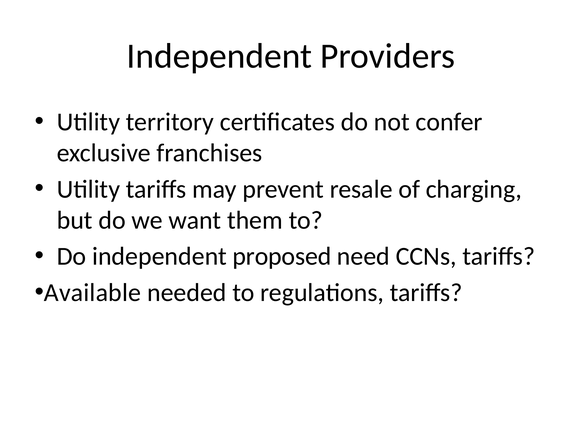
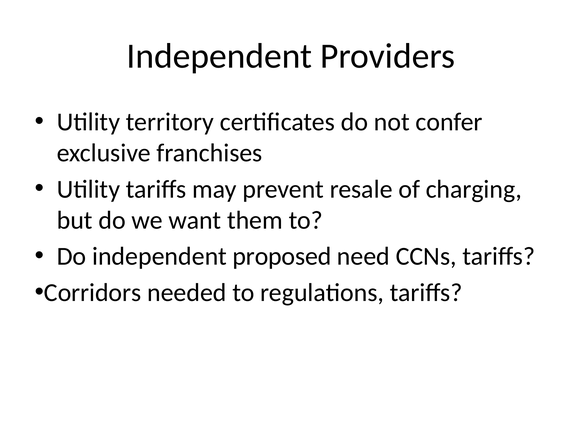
Available: Available -> Corridors
